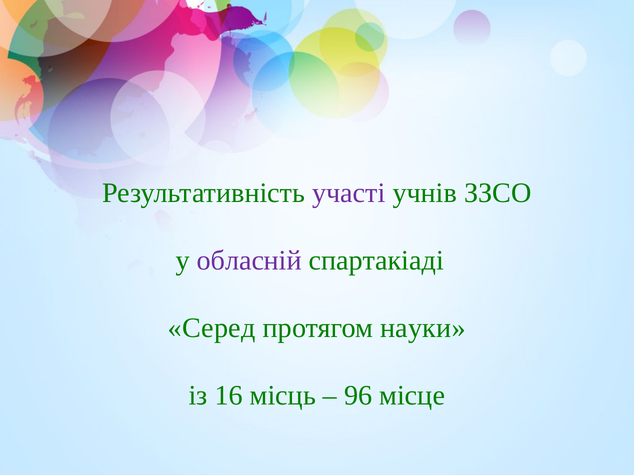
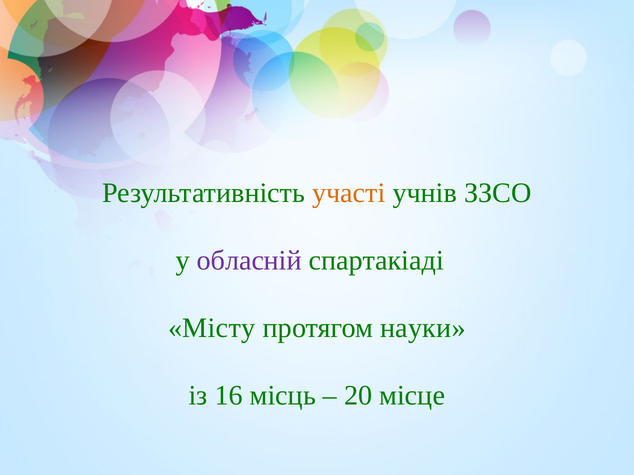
участі colour: purple -> orange
Серед: Серед -> Місту
96: 96 -> 20
